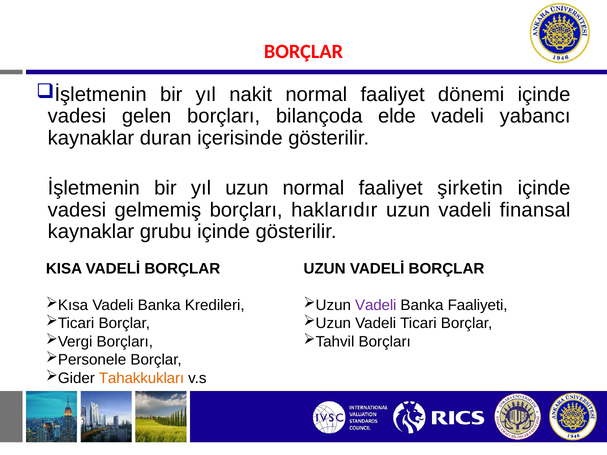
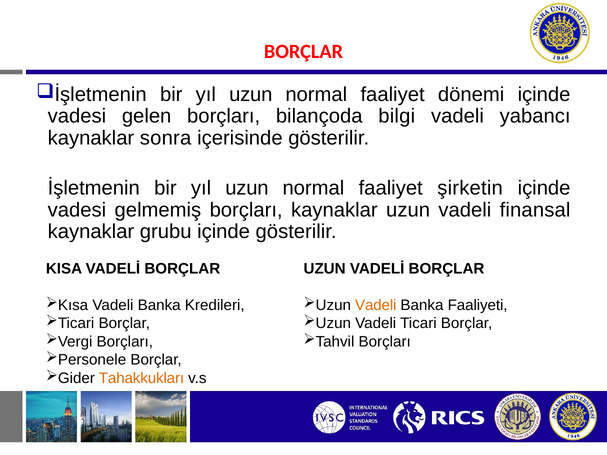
nakit at (251, 94): nakit -> uzun
elde: elde -> bilgi
duran: duran -> sonra
borçları haklarıdır: haklarıdır -> kaynaklar
Vadeli at (376, 305) colour: purple -> orange
